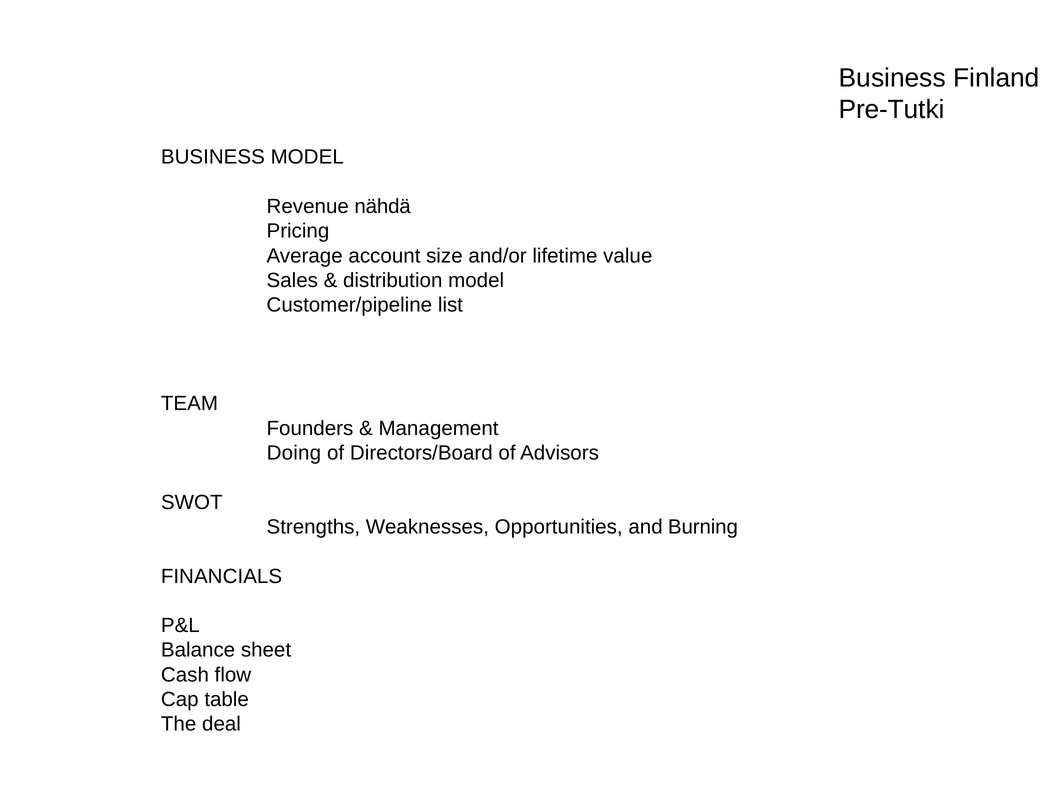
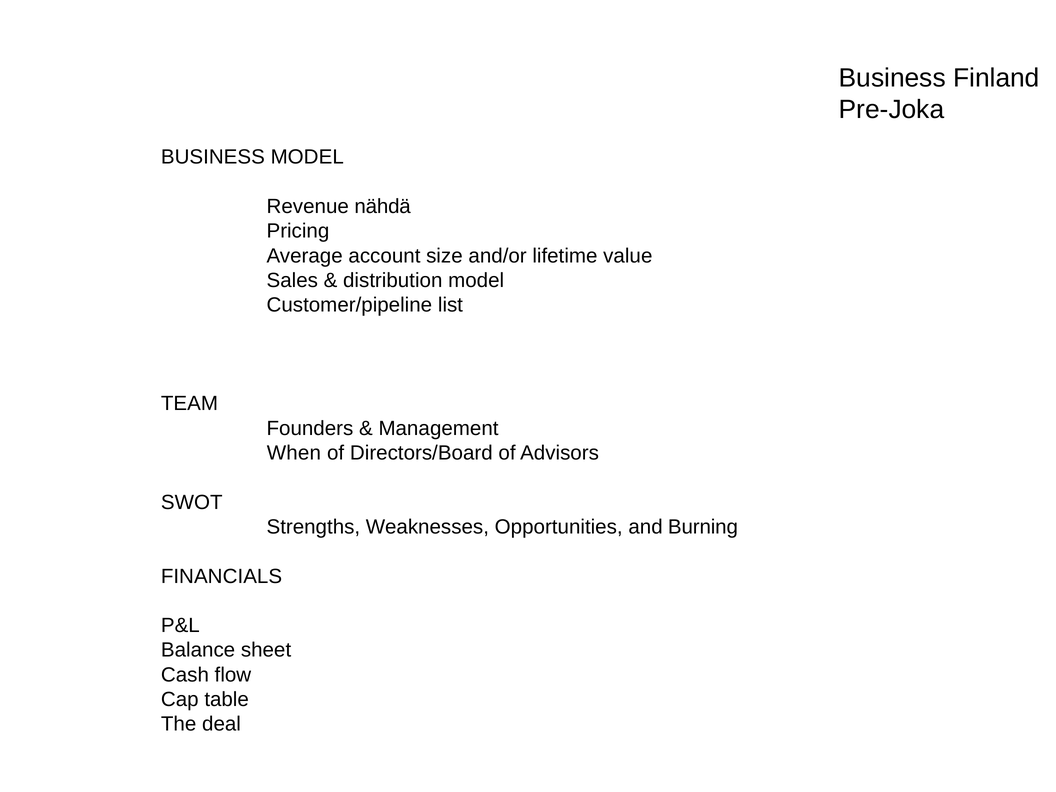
Pre-Tutki: Pre-Tutki -> Pre-Joka
Doing: Doing -> When
